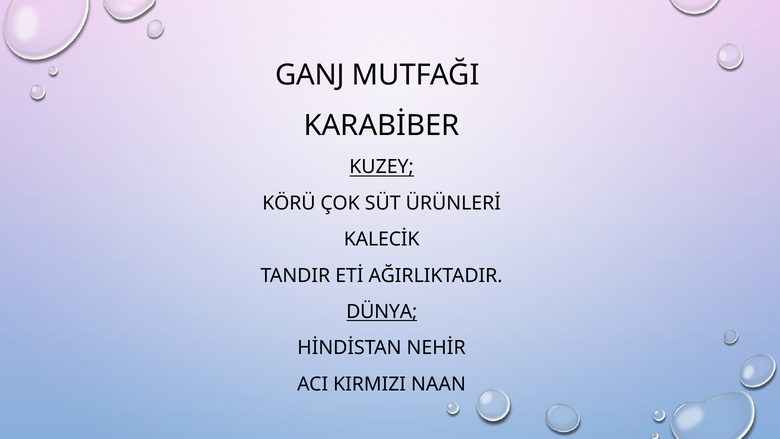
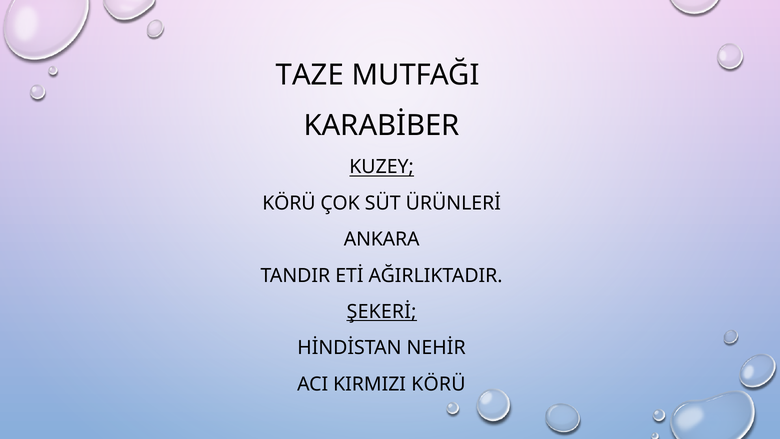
GANJ: GANJ -> TAZE
KALECİK: KALECİK -> ANKARA
DÜNYA: DÜNYA -> ŞEKERİ
KIRMIZI NAAN: NAAN -> KÖRÜ
